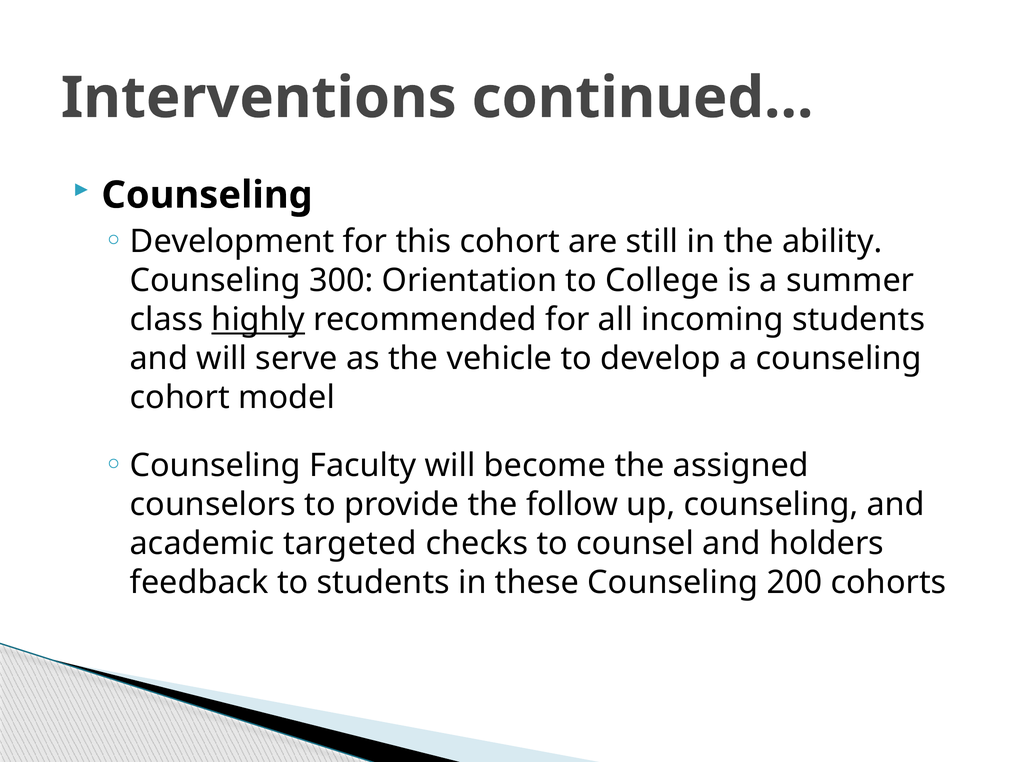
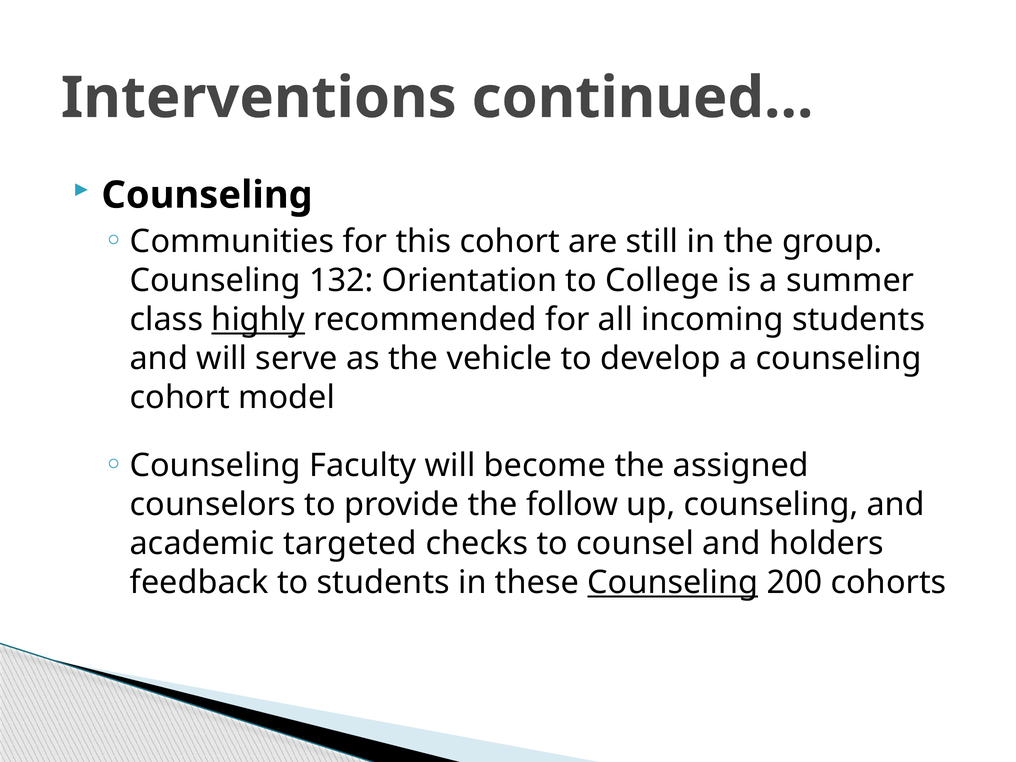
Development: Development -> Communities
ability: ability -> group
300: 300 -> 132
Counseling at (673, 582) underline: none -> present
